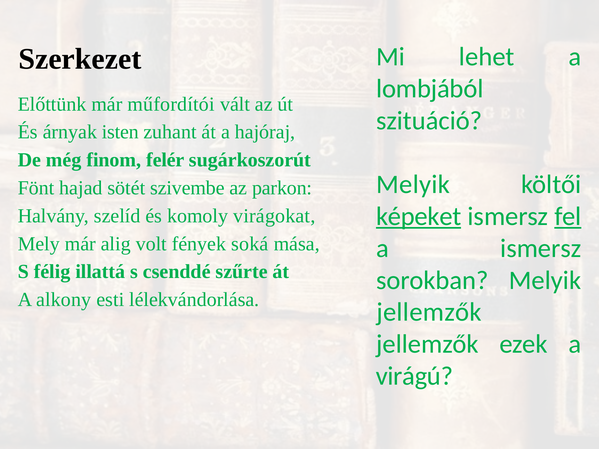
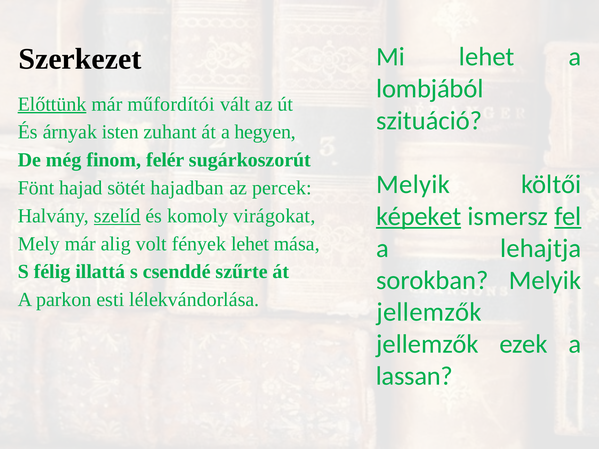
Előttünk underline: none -> present
hajóraj: hajóraj -> hegyen
szivembe: szivembe -> hajadban
parkon: parkon -> percek
szelíd underline: none -> present
fények soká: soká -> lehet
a ismersz: ismersz -> lehajtja
alkony: alkony -> parkon
virágú: virágú -> lassan
